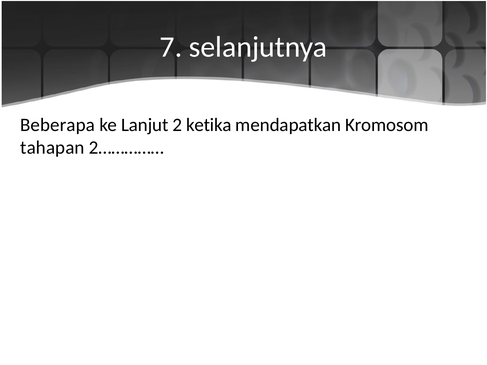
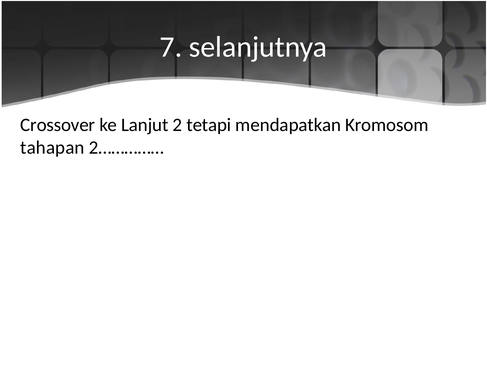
Beberapa: Beberapa -> Crossover
ketika: ketika -> tetapi
